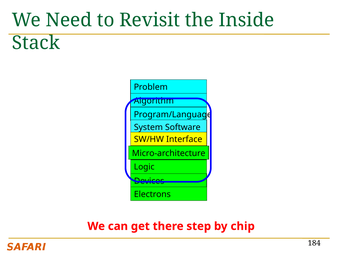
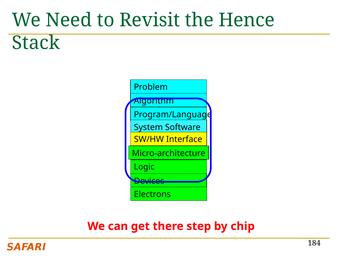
Inside: Inside -> Hence
